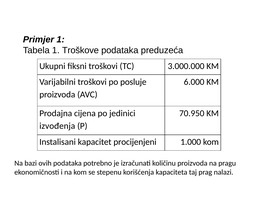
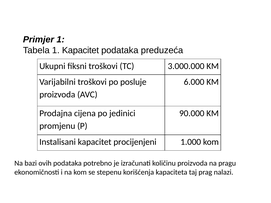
1 Troškove: Troškove -> Kapacitet
70.950: 70.950 -> 90.000
izvođenja: izvođenja -> promjenu
